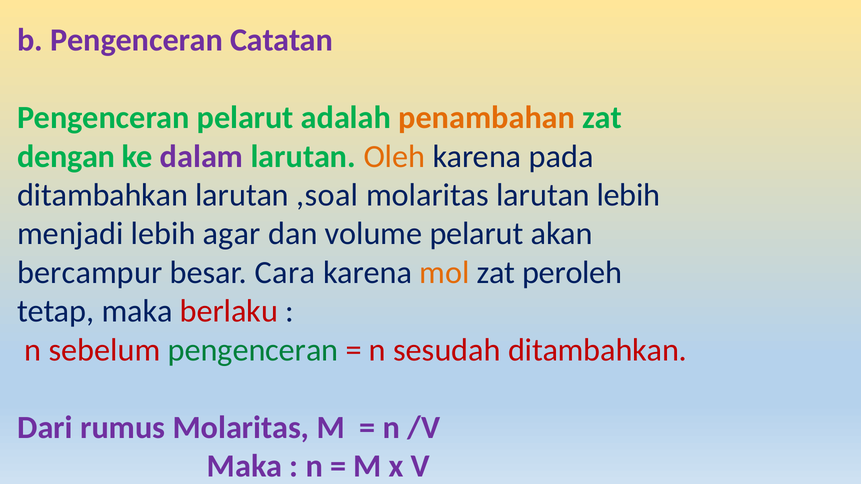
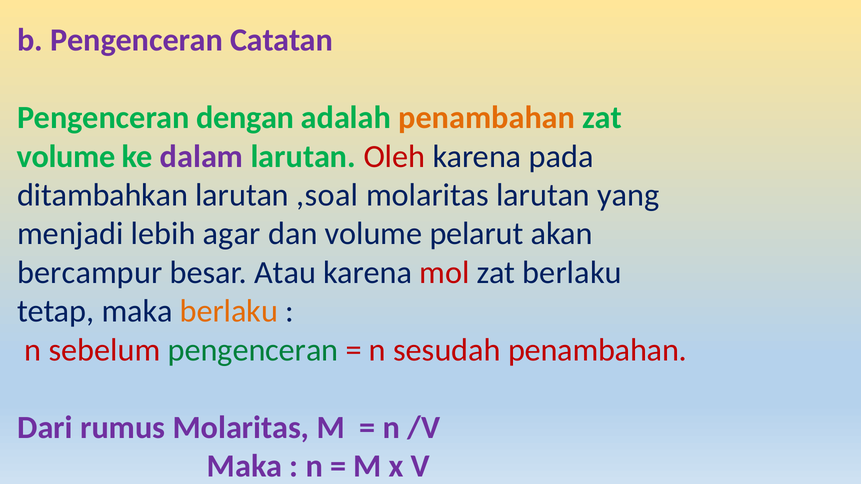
Pengenceran pelarut: pelarut -> dengan
dengan at (66, 156): dengan -> volume
Oleh colour: orange -> red
larutan lebih: lebih -> yang
Cara: Cara -> Atau
mol colour: orange -> red
zat peroleh: peroleh -> berlaku
berlaku at (229, 311) colour: red -> orange
sesudah ditambahkan: ditambahkan -> penambahan
